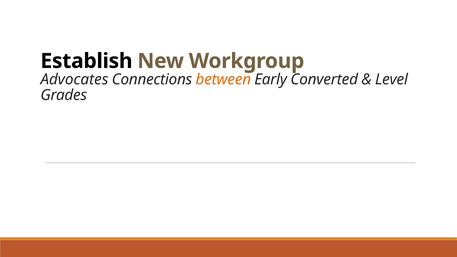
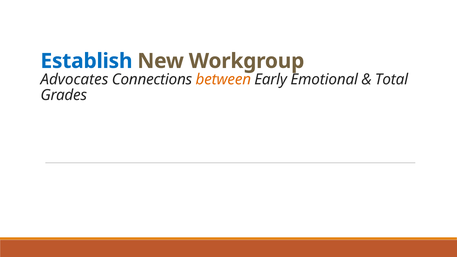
Establish colour: black -> blue
Converted: Converted -> Emotional
Level: Level -> Total
